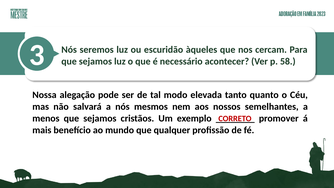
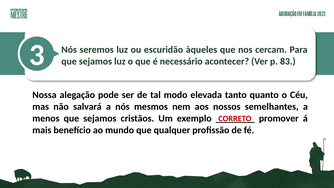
58: 58 -> 83
